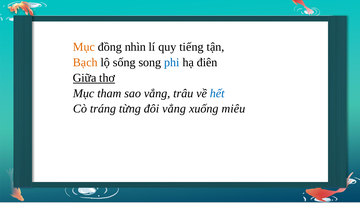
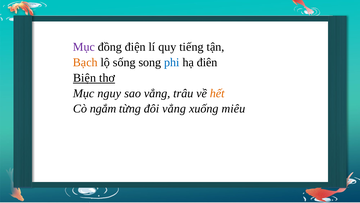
Mục at (84, 47) colour: orange -> purple
nhìn: nhìn -> điện
Giữa: Giữa -> Biện
tham: tham -> nguy
hết colour: blue -> orange
tráng: tráng -> ngắm
